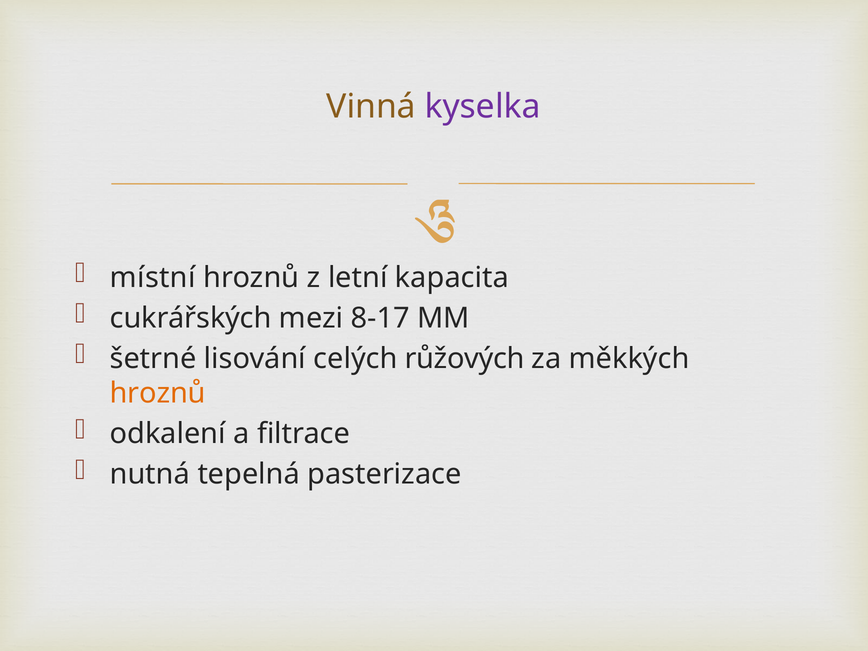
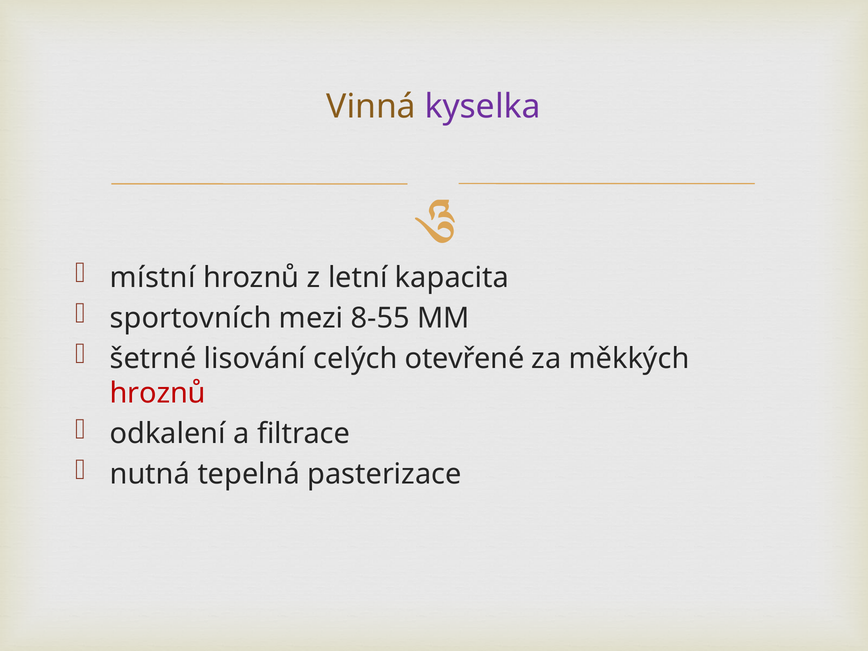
cukrářských: cukrářských -> sportovních
8-17: 8-17 -> 8-55
růžových: růžových -> otevřené
hroznů at (158, 393) colour: orange -> red
